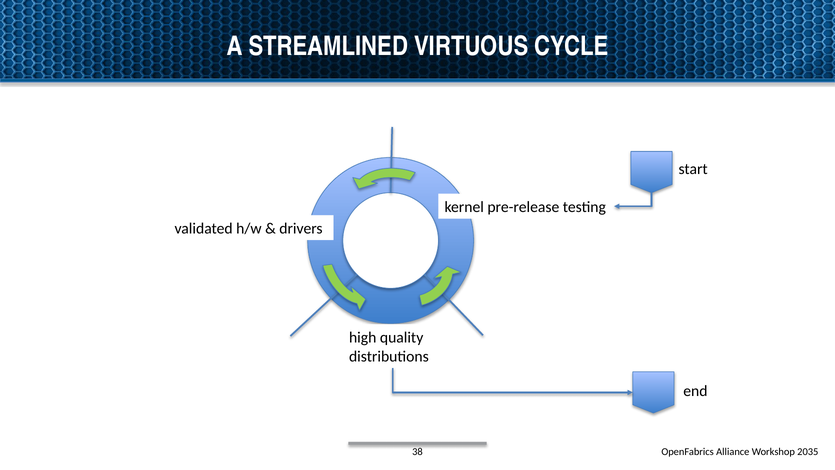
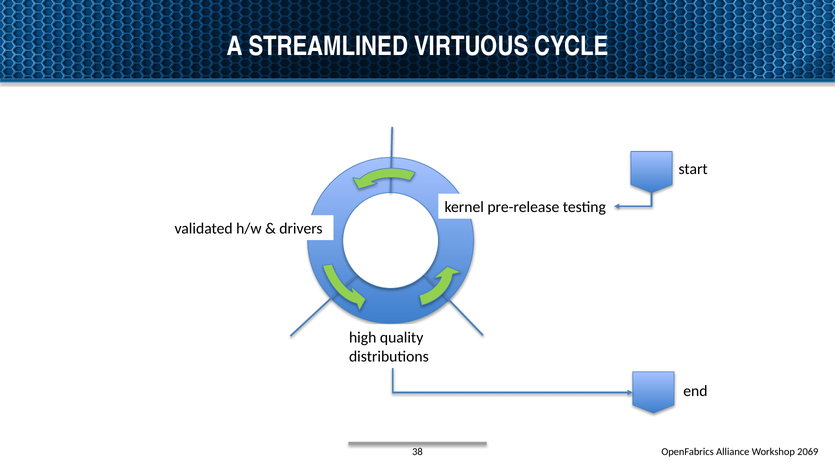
2035: 2035 -> 2069
